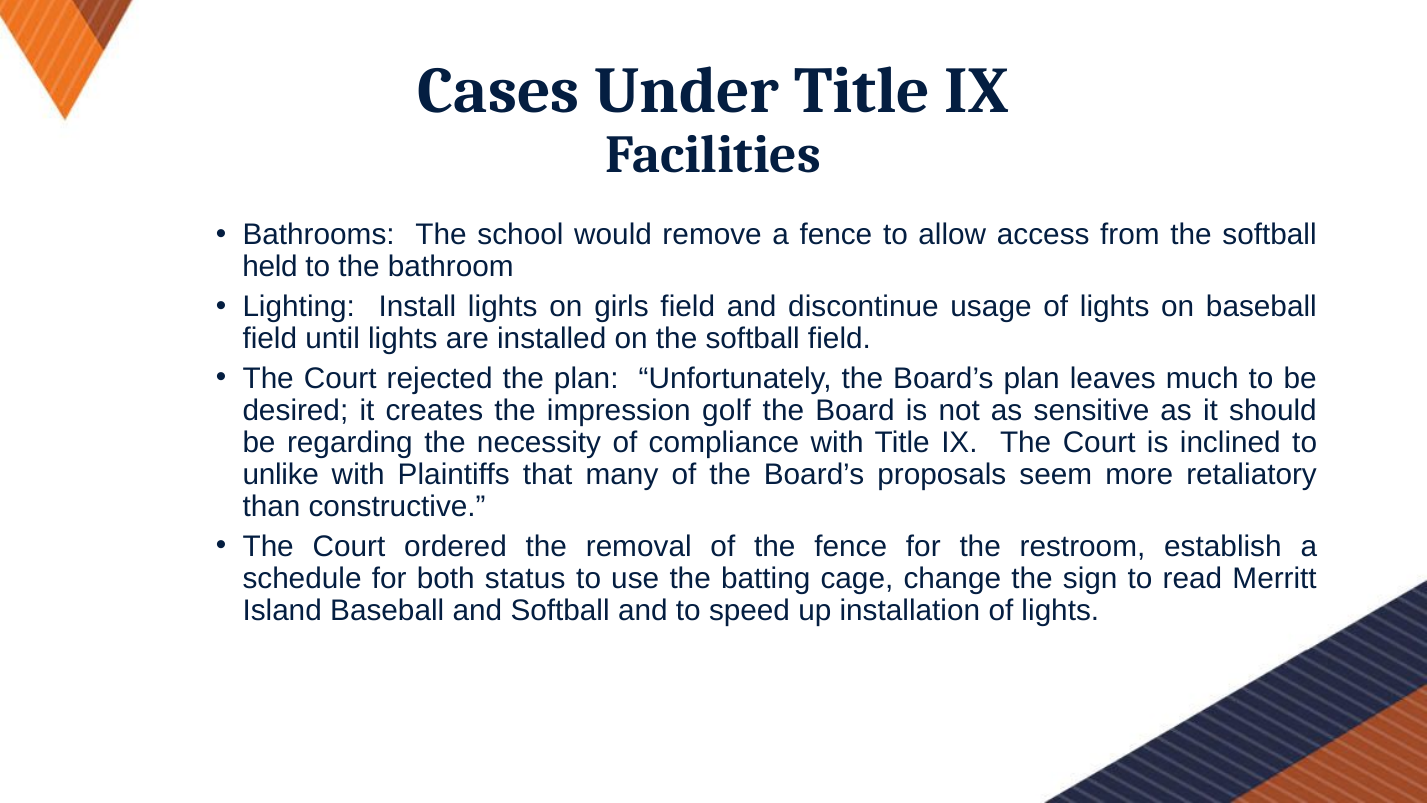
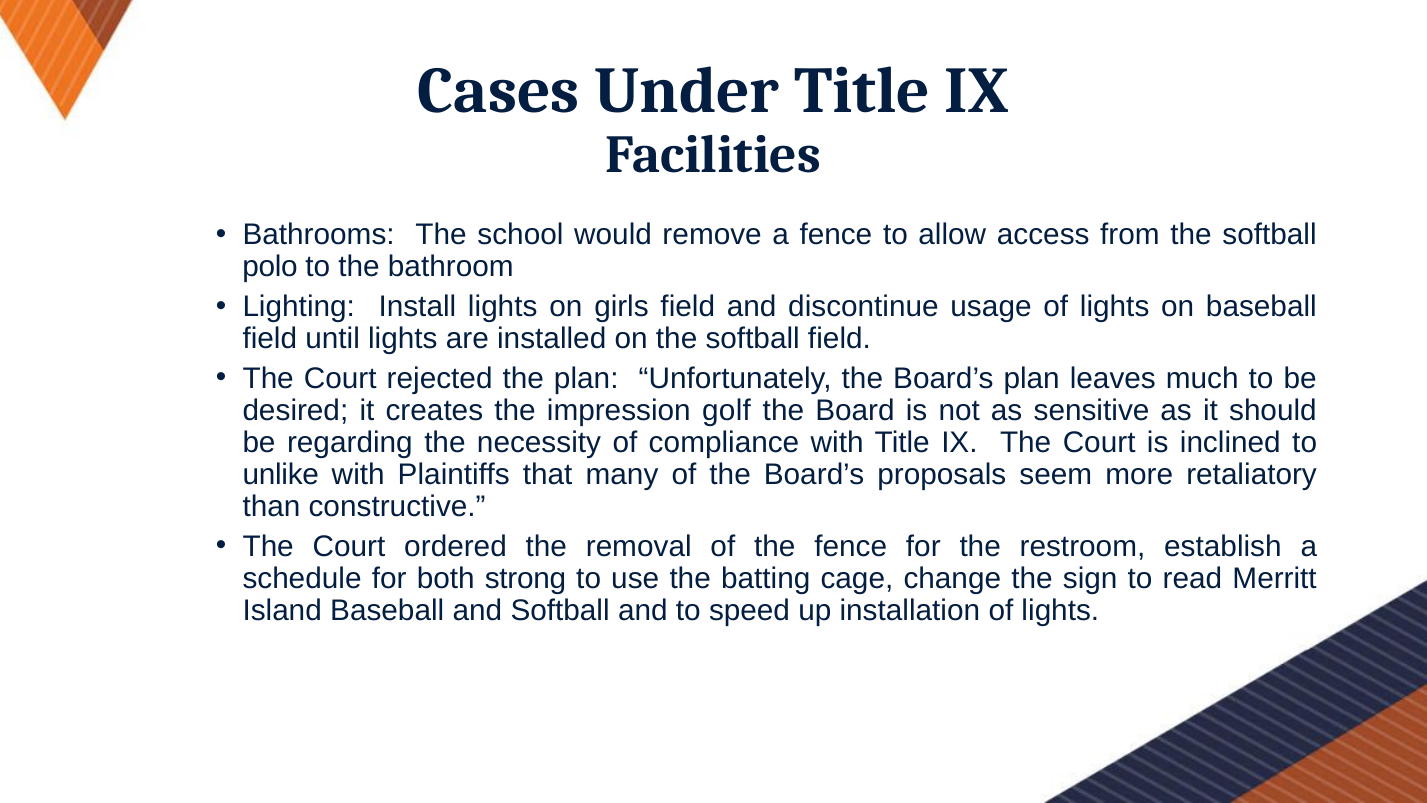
held: held -> polo
status: status -> strong
